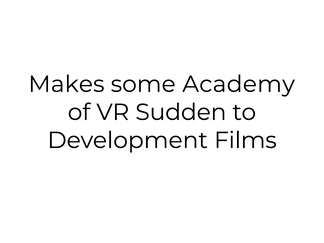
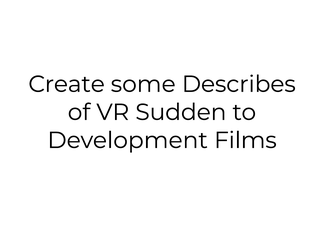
Makes: Makes -> Create
Academy: Academy -> Describes
